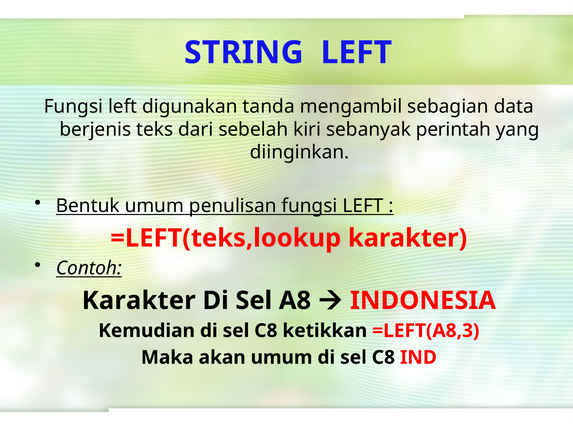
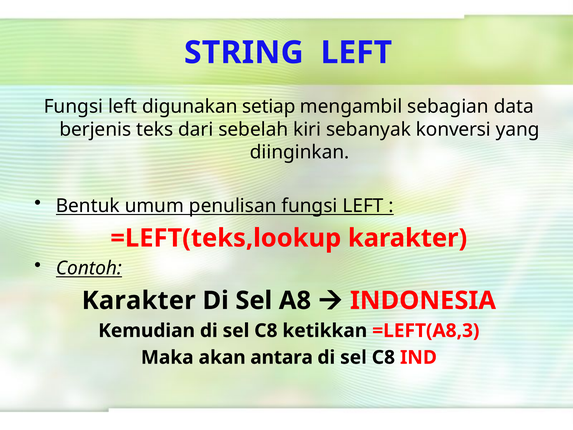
tanda: tanda -> setiap
perintah: perintah -> konversi
akan umum: umum -> antara
